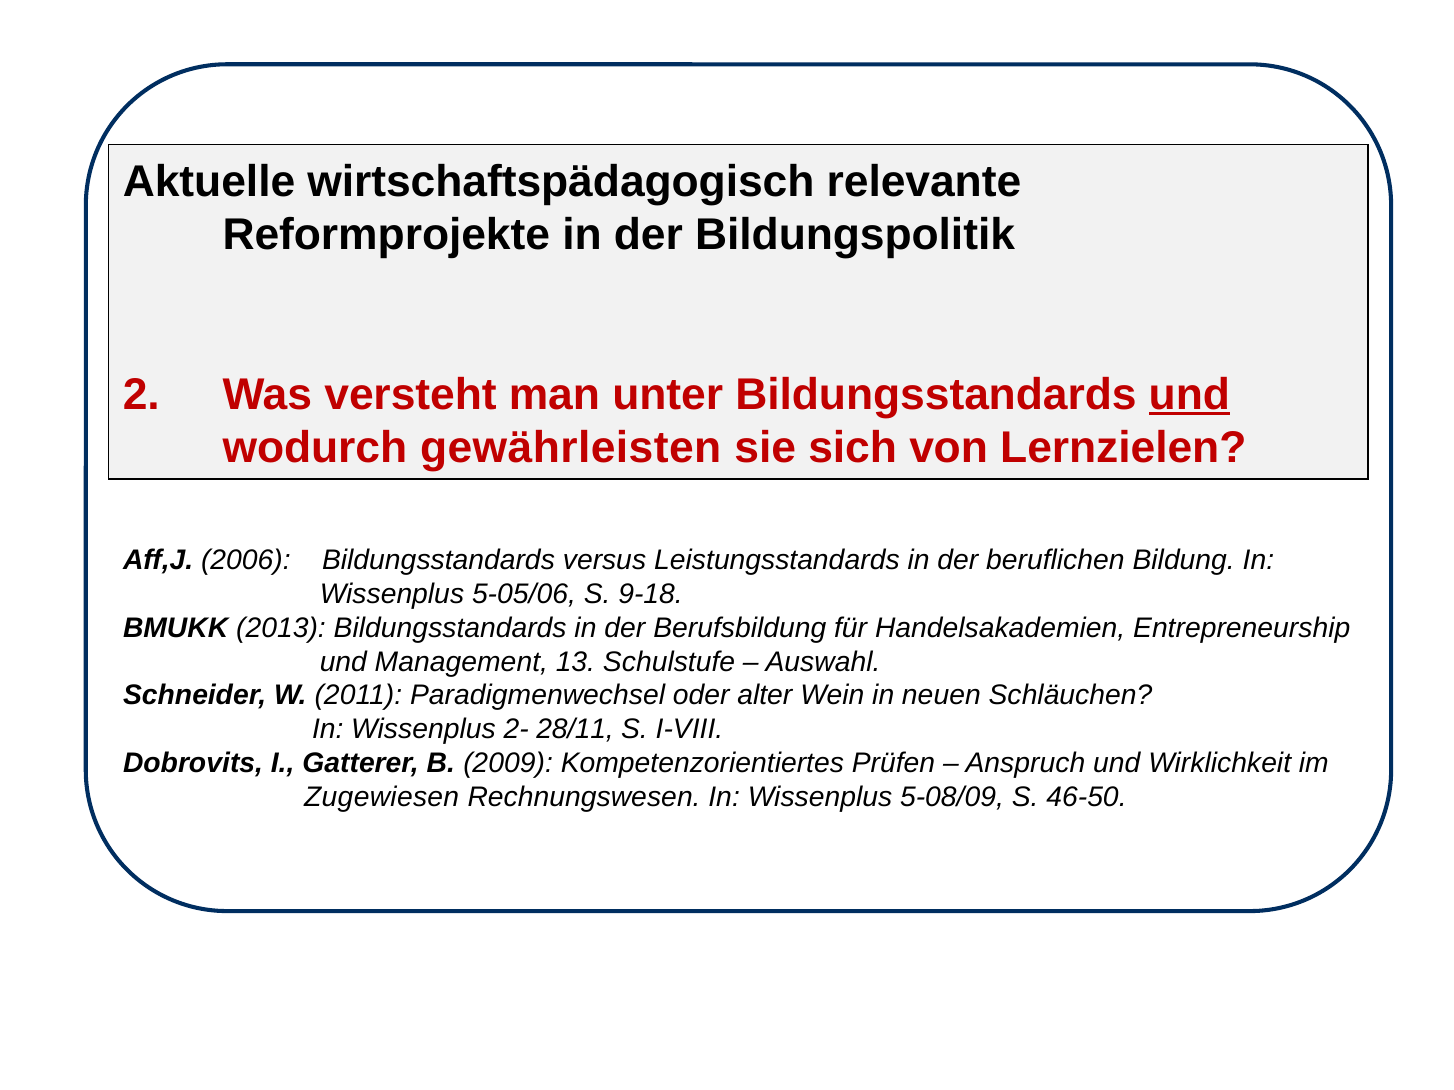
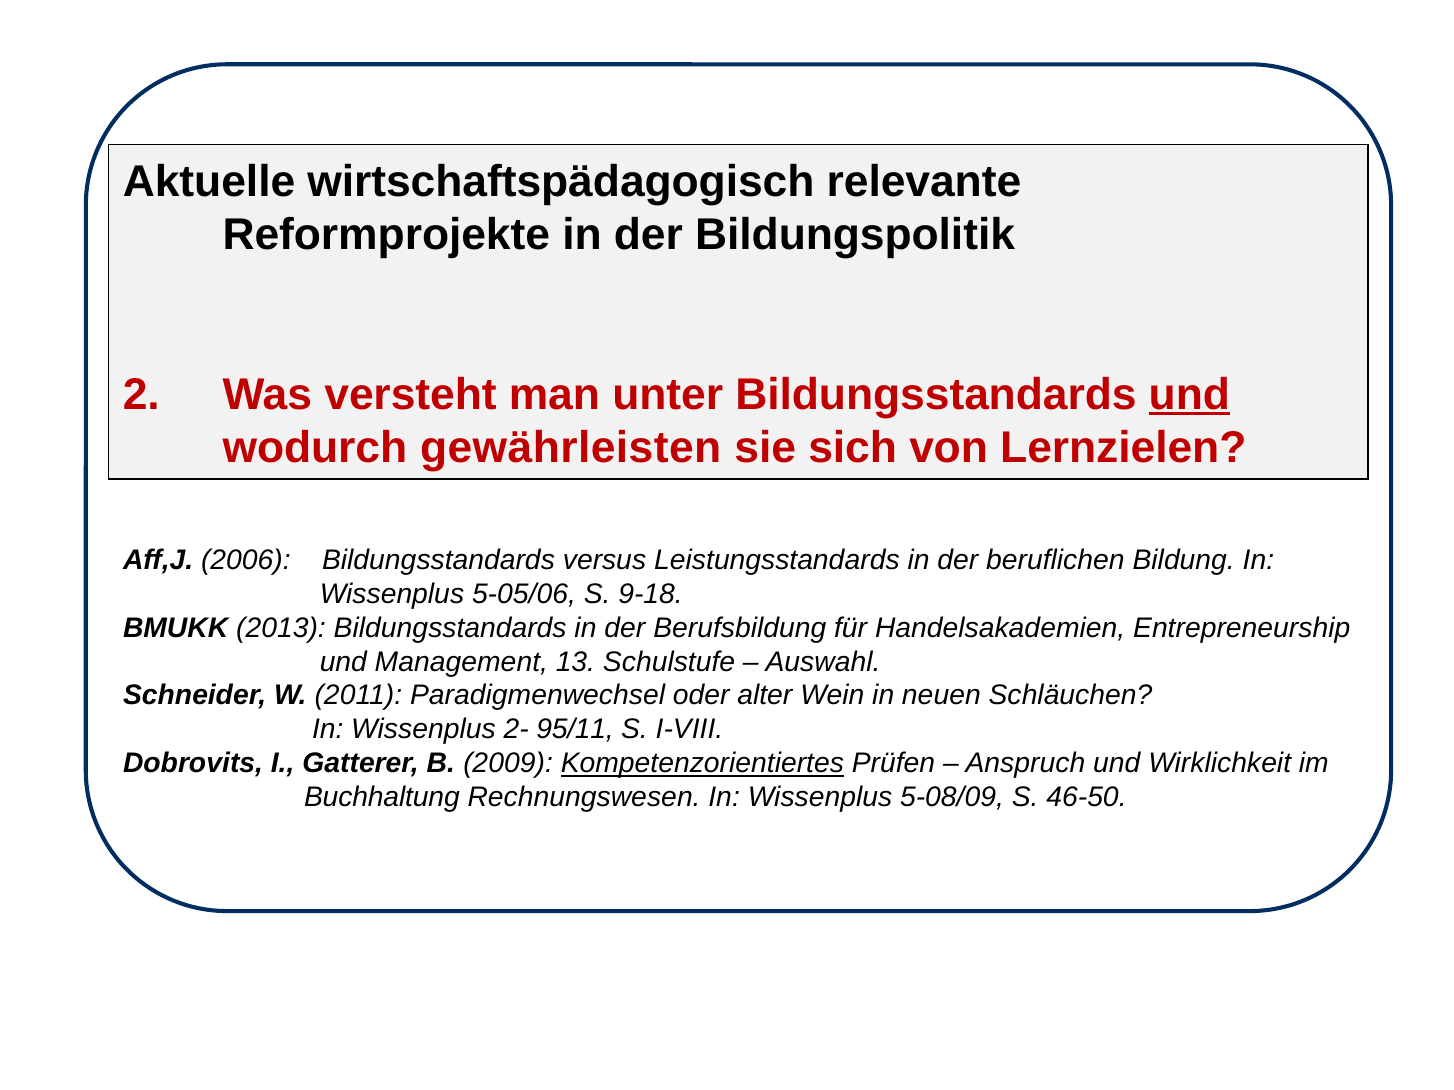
28/11: 28/11 -> 95/11
Kompetenzorientiertes underline: none -> present
Zugewiesen: Zugewiesen -> Buchhaltung
